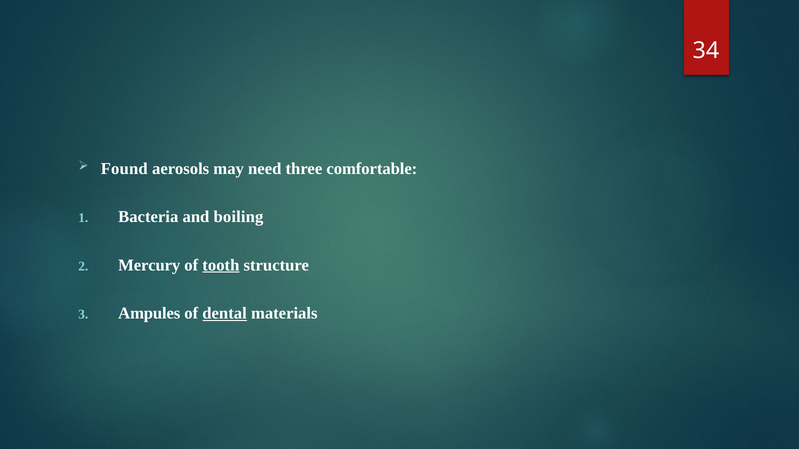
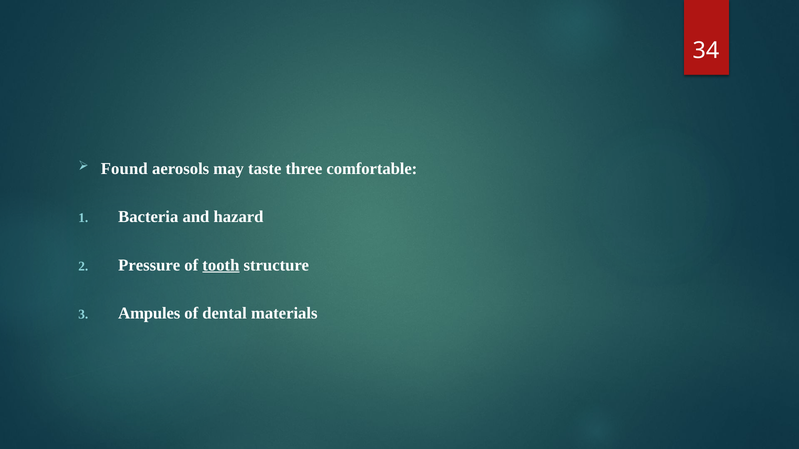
need: need -> taste
boiling: boiling -> hazard
Mercury: Mercury -> Pressure
dental underline: present -> none
